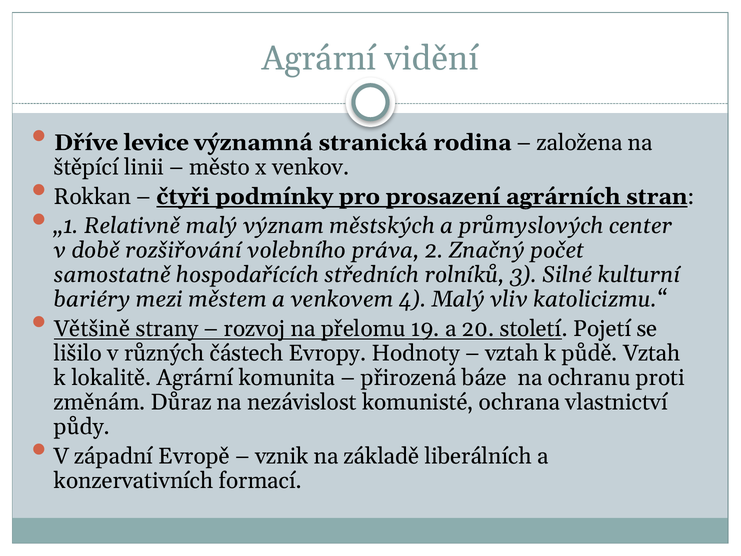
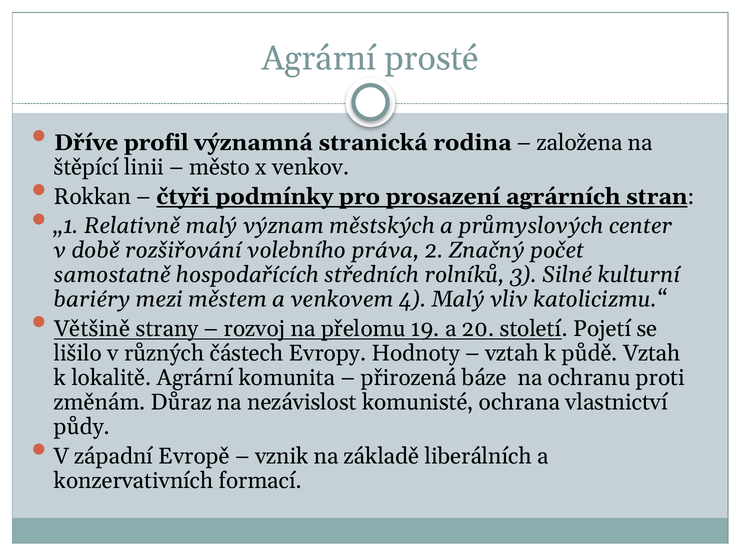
vidění: vidění -> prosté
levice: levice -> profil
